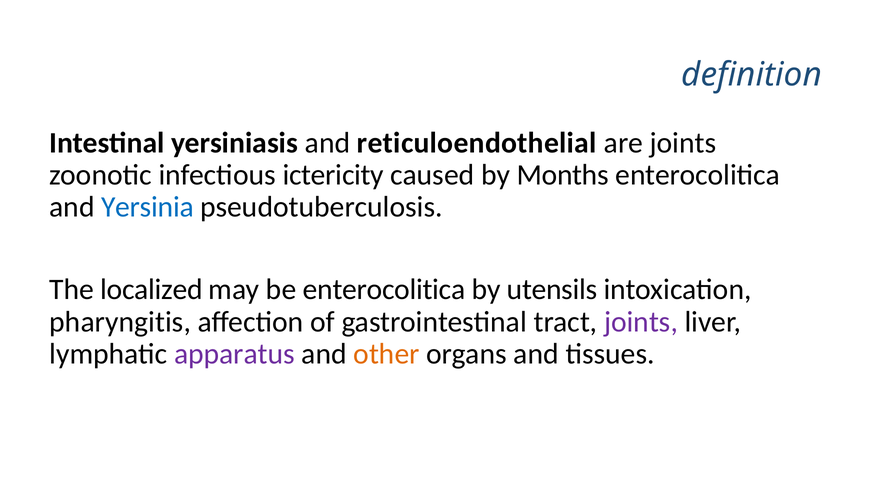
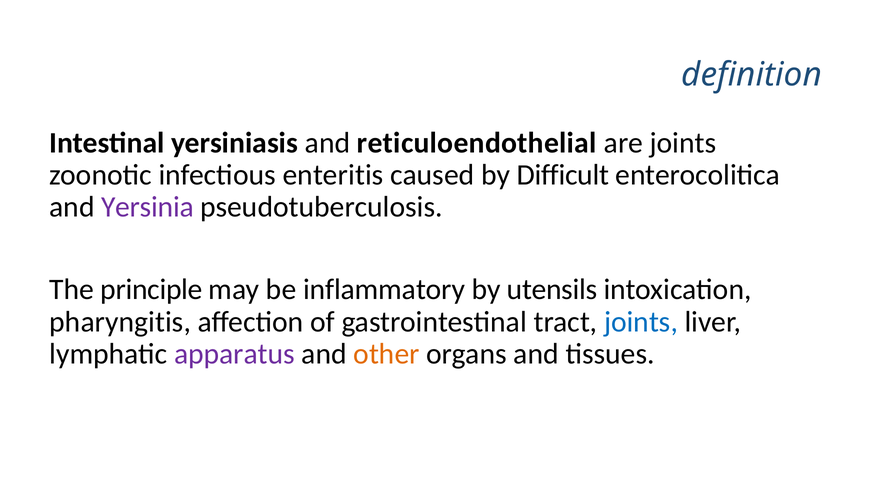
ictericity: ictericity -> enteritis
Months: Months -> Difficult
Yersinia colour: blue -> purple
localized: localized -> principle
be enterocolitica: enterocolitica -> inflammatory
joints at (641, 321) colour: purple -> blue
